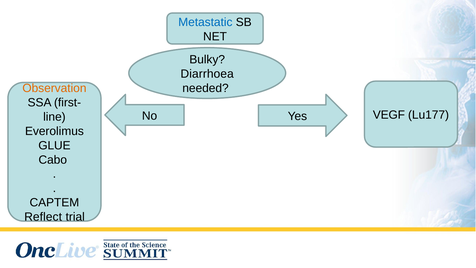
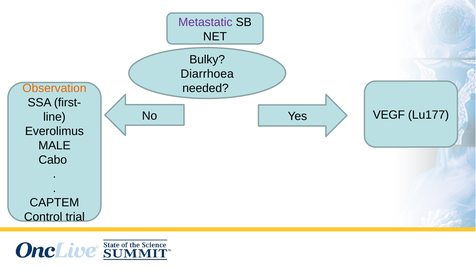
Metastatic colour: blue -> purple
GLUE: GLUE -> MALE
Reflect: Reflect -> Control
